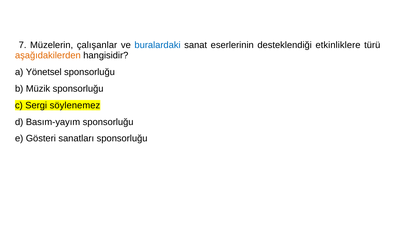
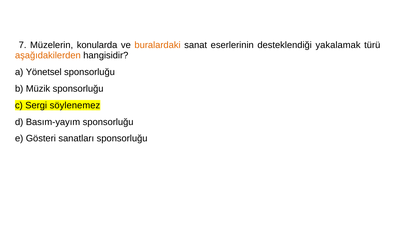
çalışanlar: çalışanlar -> konularda
buralardaki colour: blue -> orange
etkinliklere: etkinliklere -> yakalamak
